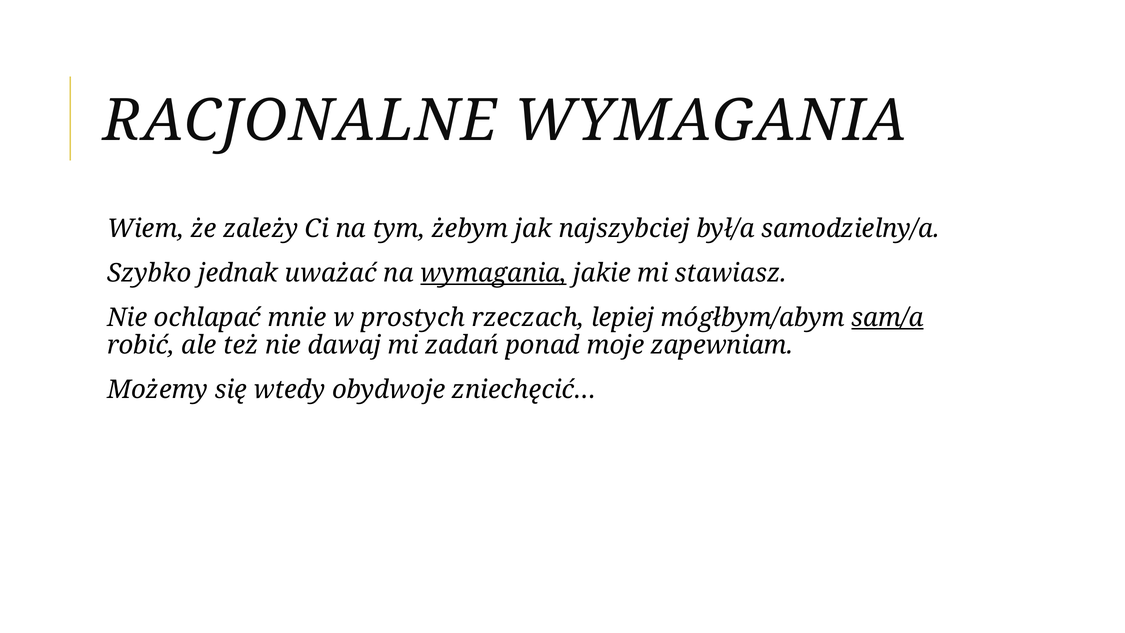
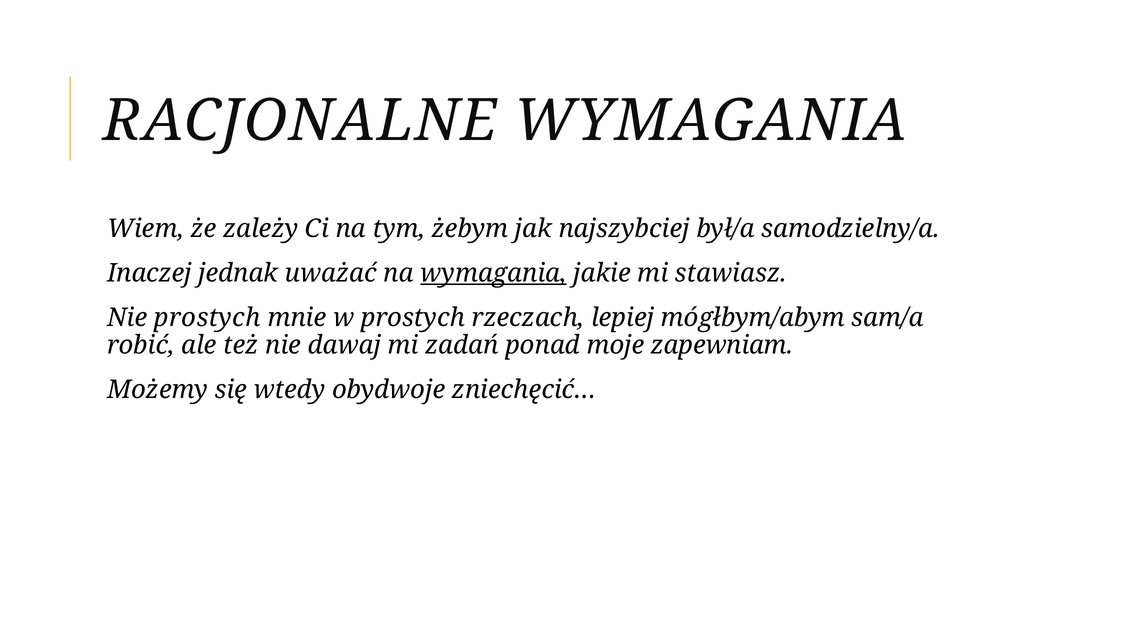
Szybko: Szybko -> Inaczej
Nie ochlapać: ochlapać -> prostych
sam/a underline: present -> none
